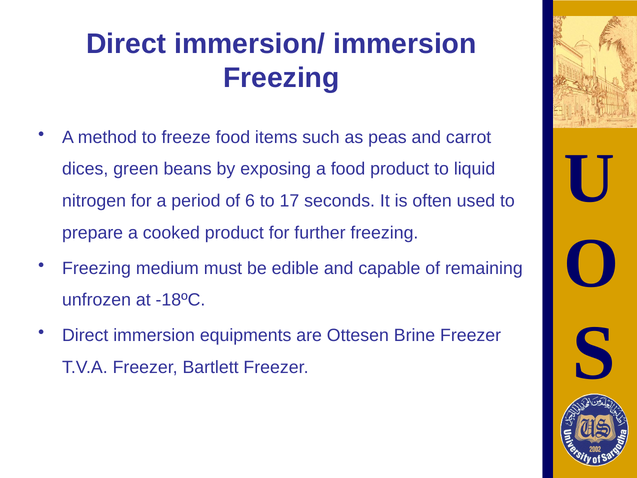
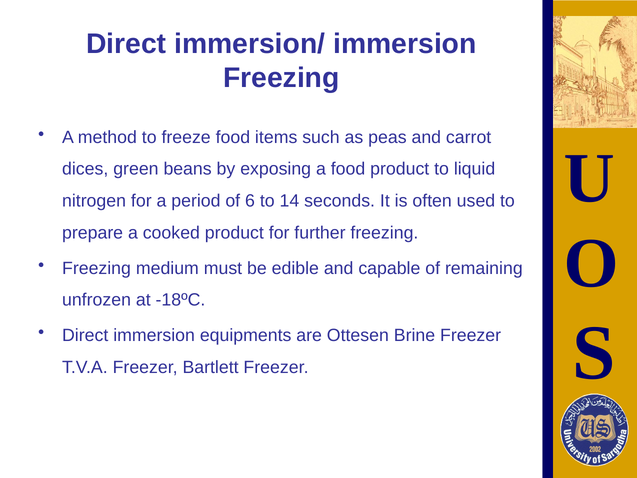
17: 17 -> 14
